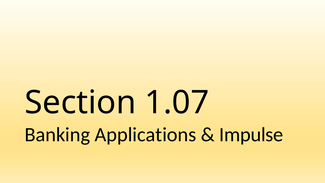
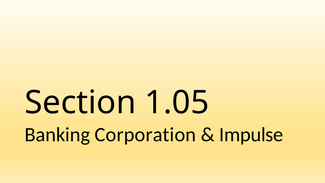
1.07: 1.07 -> 1.05
Applications: Applications -> Corporation
